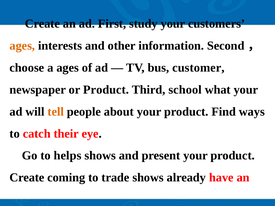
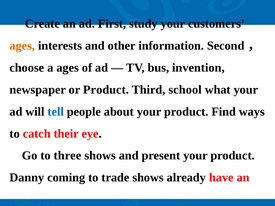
customer: customer -> invention
tell colour: orange -> blue
helps: helps -> three
Create at (27, 178): Create -> Danny
